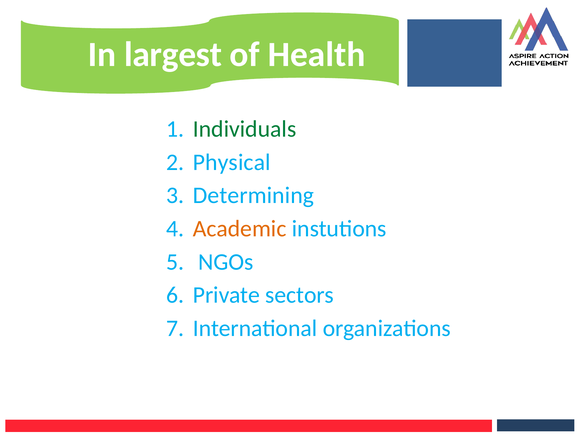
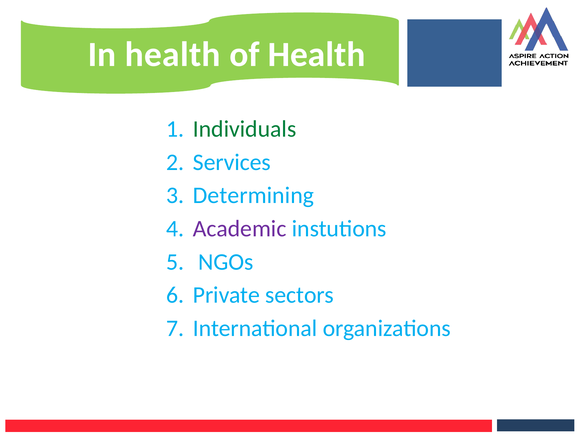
In largest: largest -> health
Physical: Physical -> Services
Academic colour: orange -> purple
